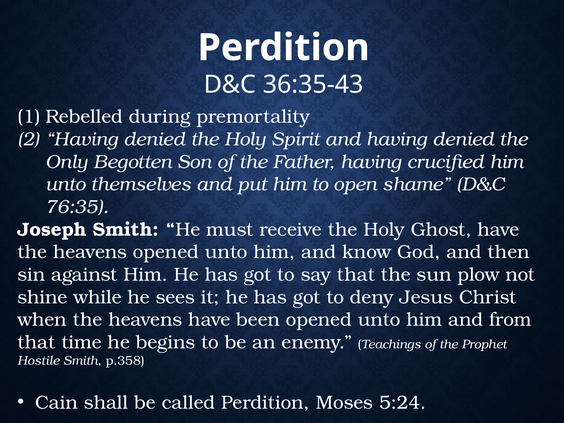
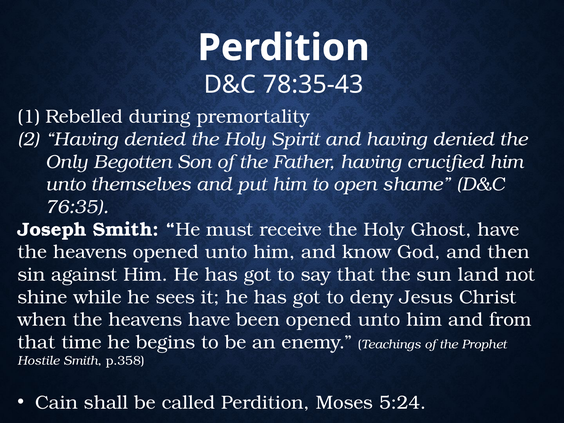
36:35-43: 36:35-43 -> 78:35-43
plow: plow -> land
